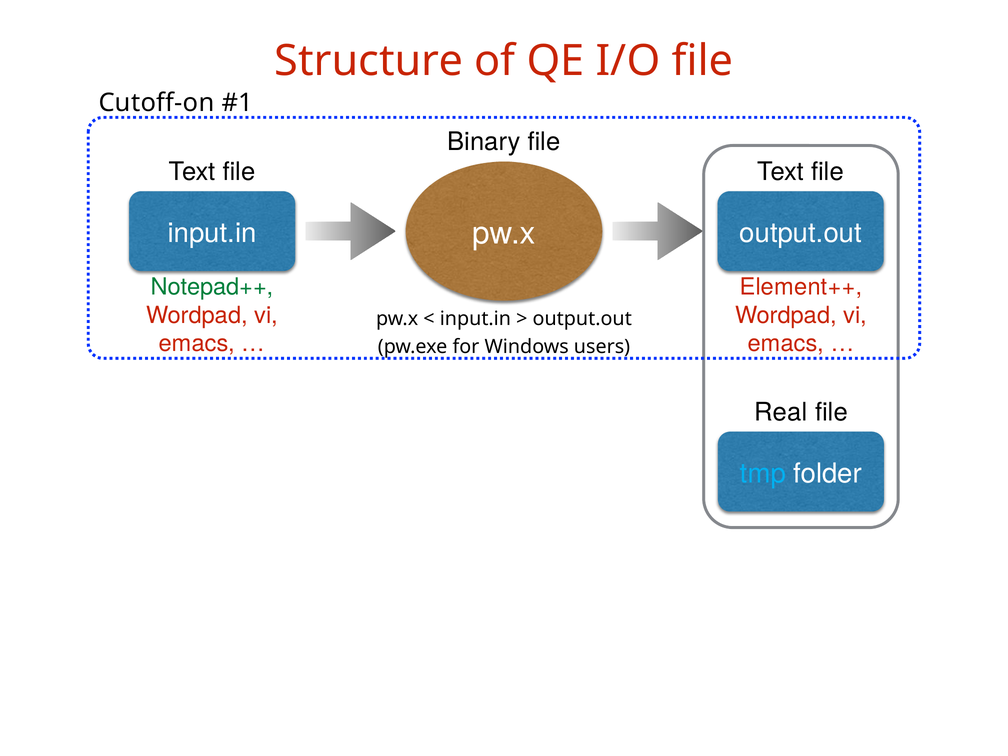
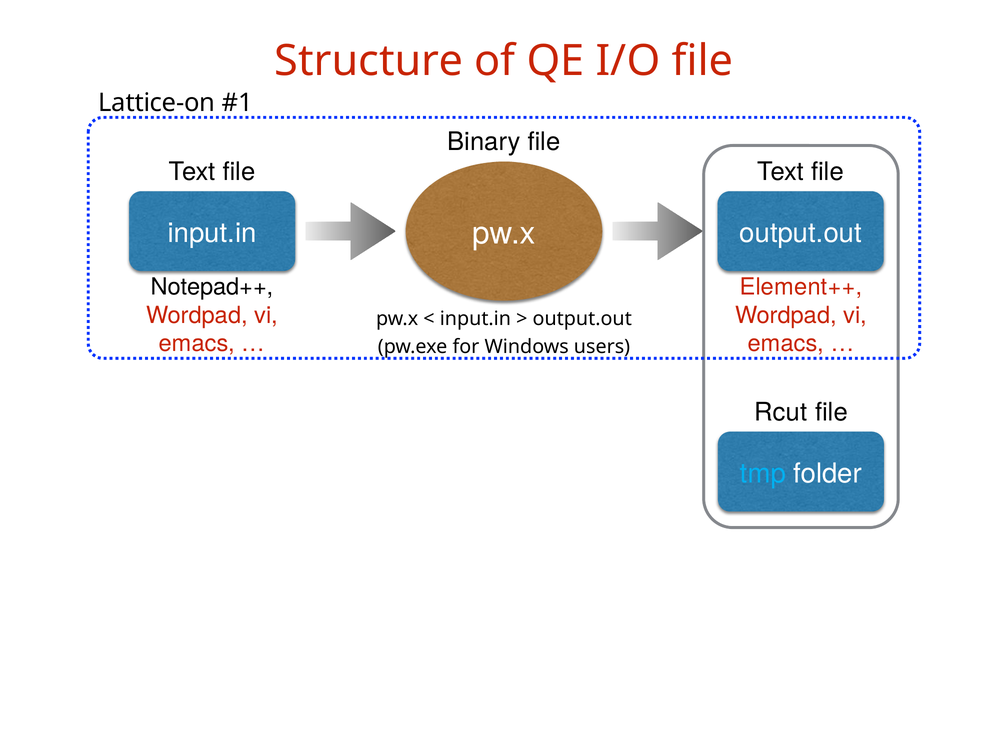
Cutoff-on: Cutoff-on -> Lattice-on
Notepad++ colour: green -> black
Real: Real -> Rcut
